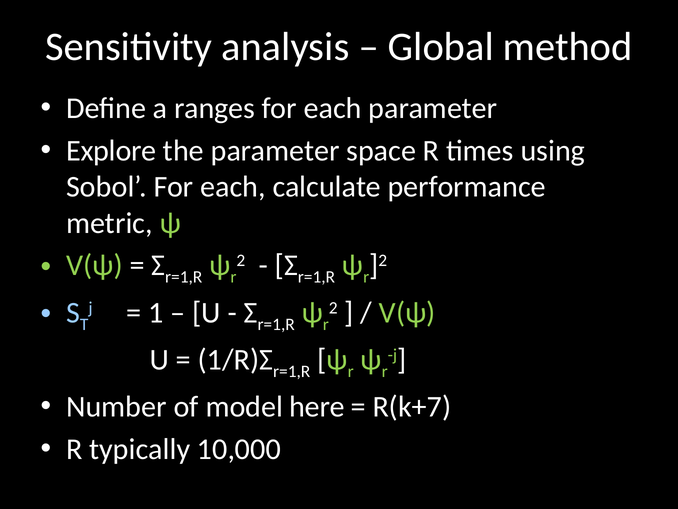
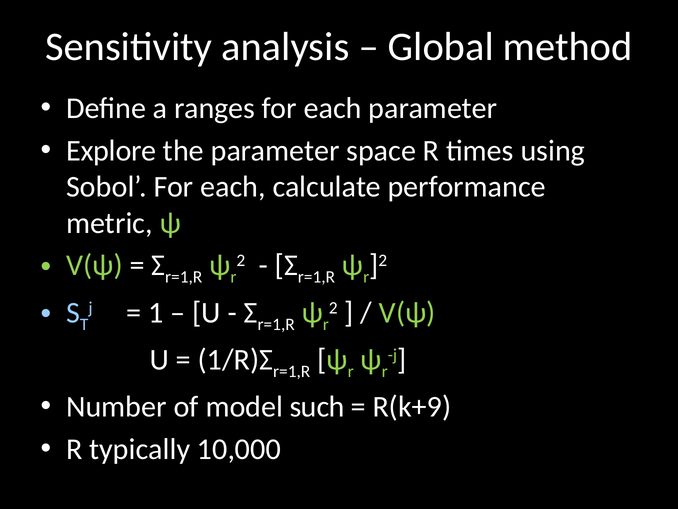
here: here -> such
R(k+7: R(k+7 -> R(k+9
